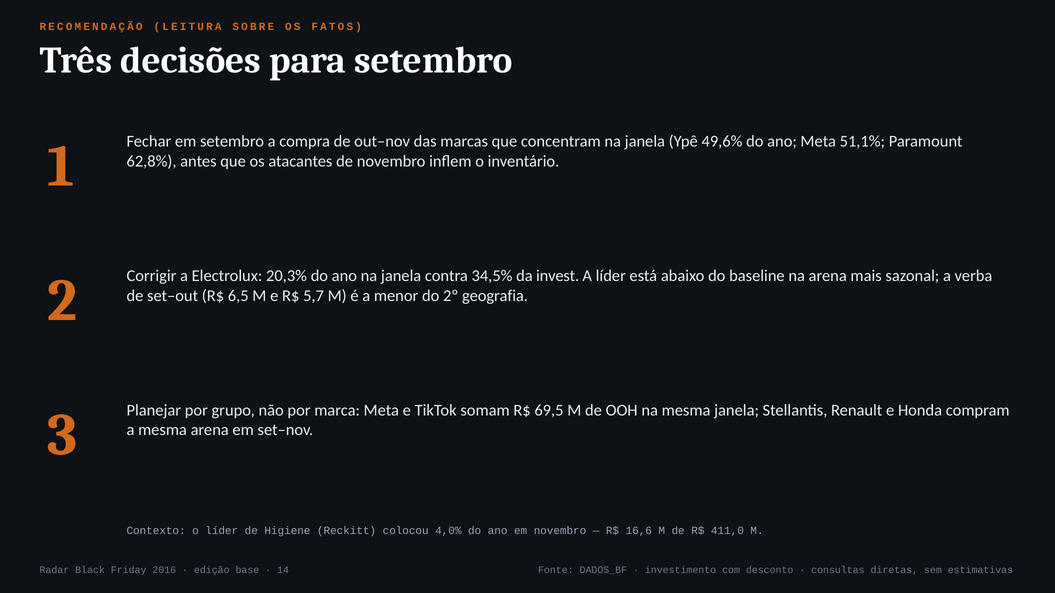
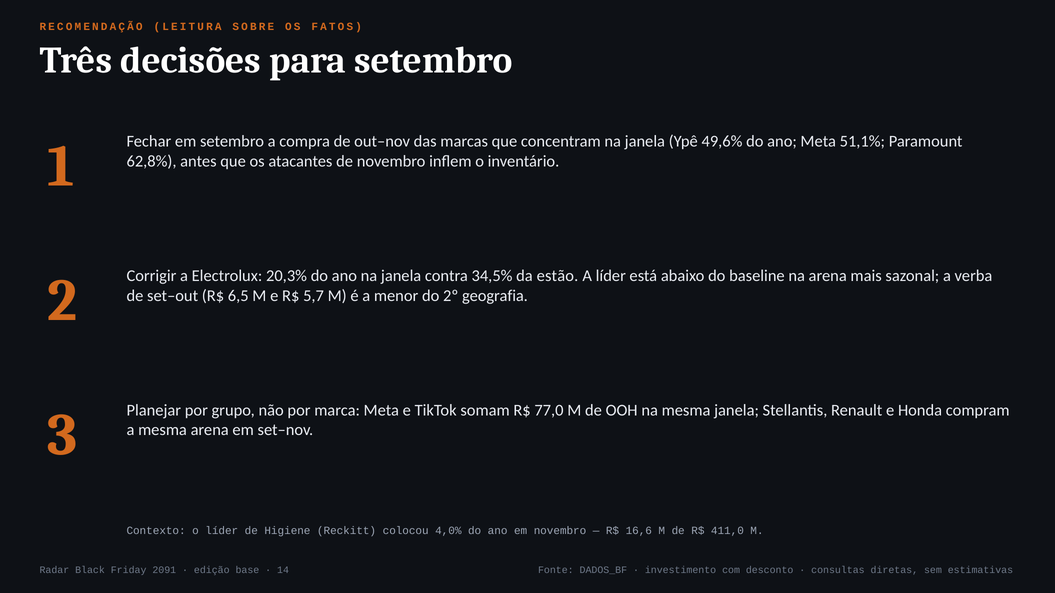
invest: invest -> estão
69,5: 69,5 -> 77,0
2016: 2016 -> 2091
